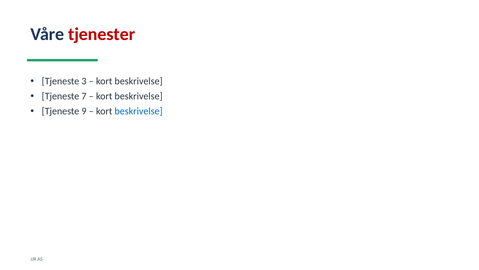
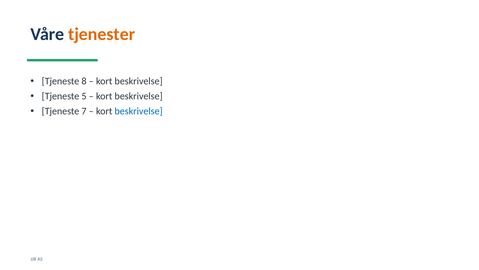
tjenester colour: red -> orange
3: 3 -> 8
7: 7 -> 5
9: 9 -> 7
